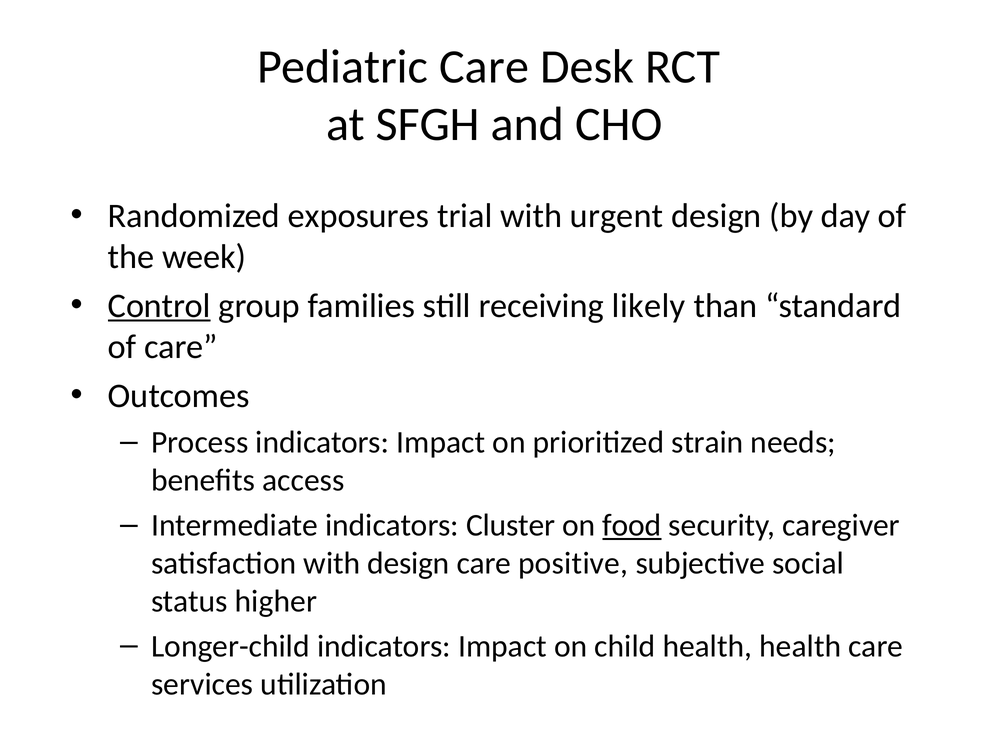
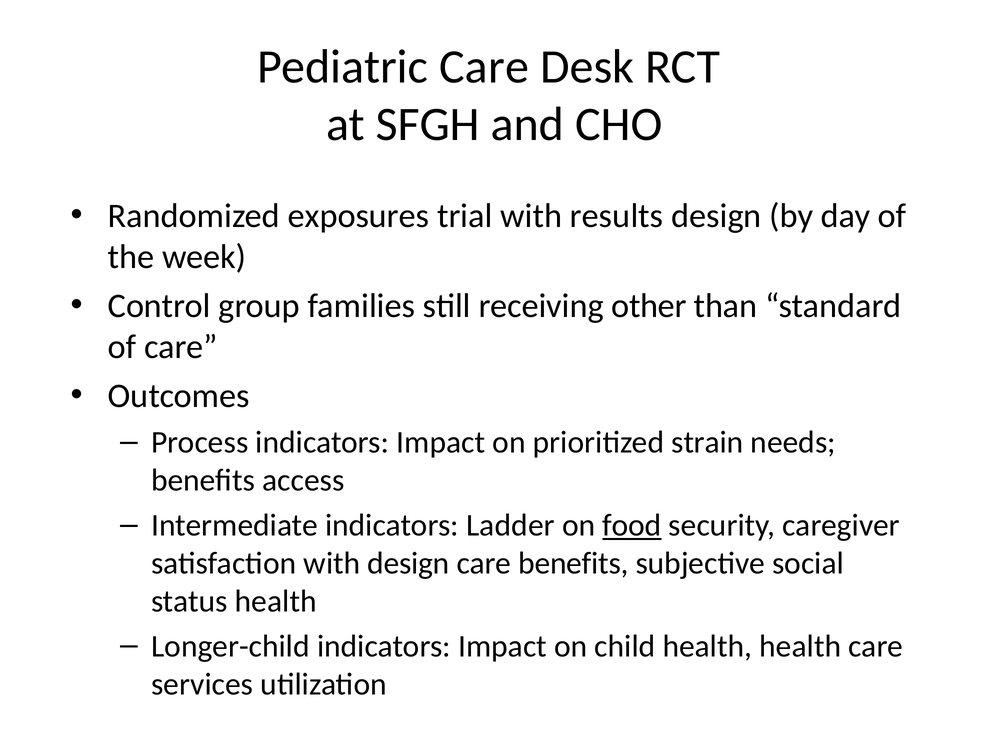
urgent: urgent -> results
Control underline: present -> none
likely: likely -> other
Cluster: Cluster -> Ladder
care positive: positive -> benefits
status higher: higher -> health
